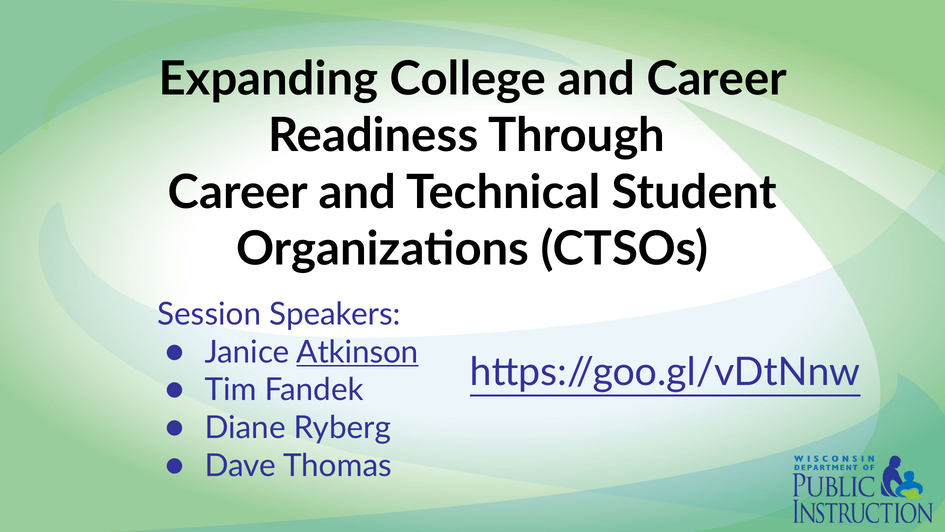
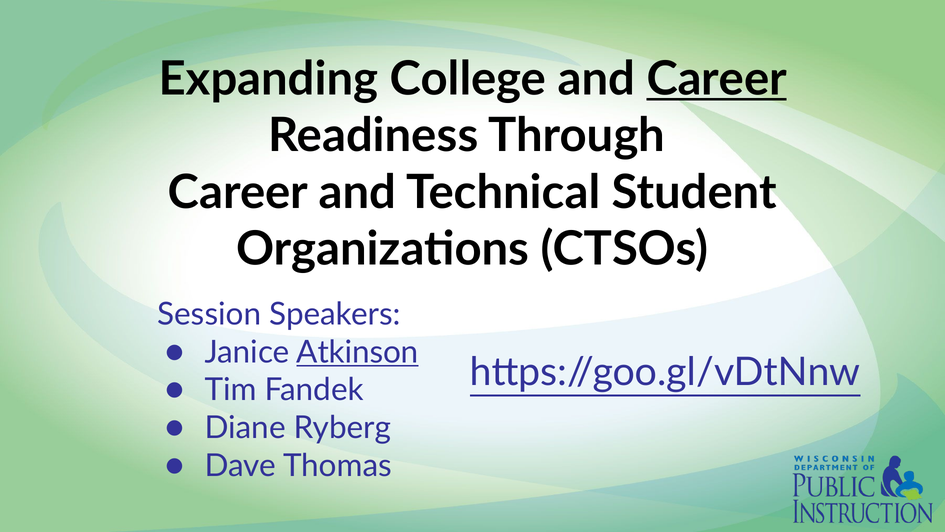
Career at (717, 79) underline: none -> present
